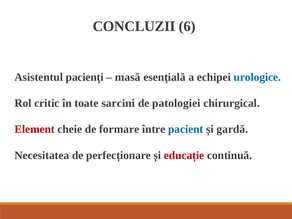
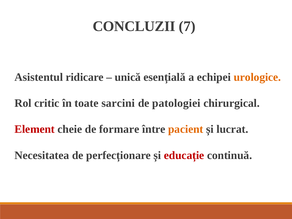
6: 6 -> 7
pacienți: pacienți -> ridicare
masă: masă -> unică
urologice colour: blue -> orange
pacient colour: blue -> orange
gardă: gardă -> lucrat
